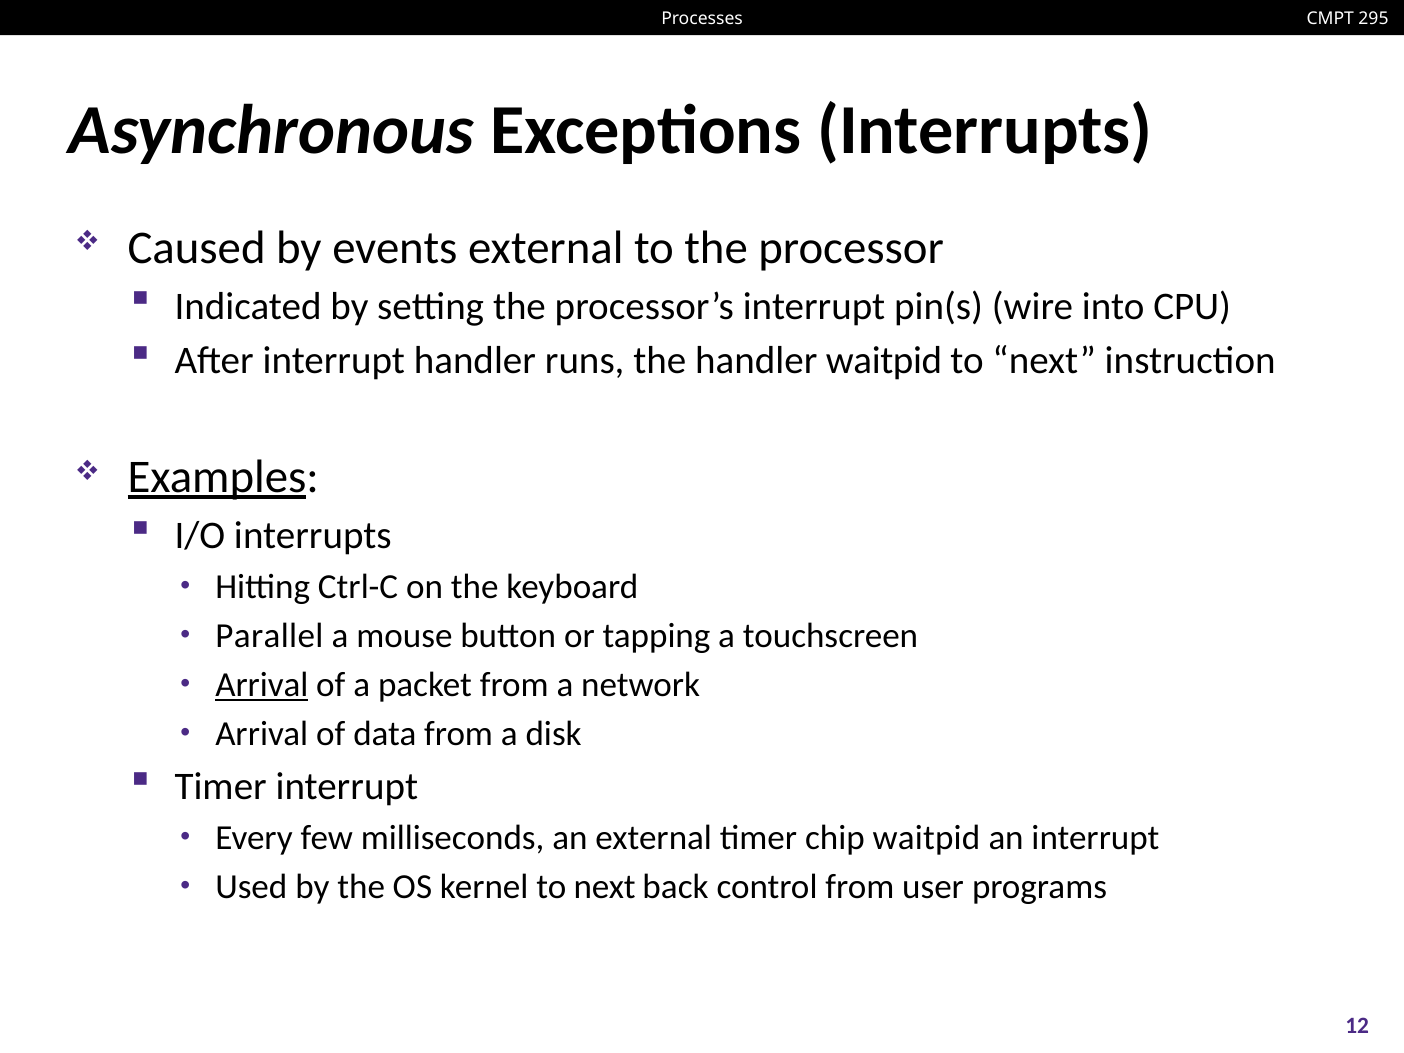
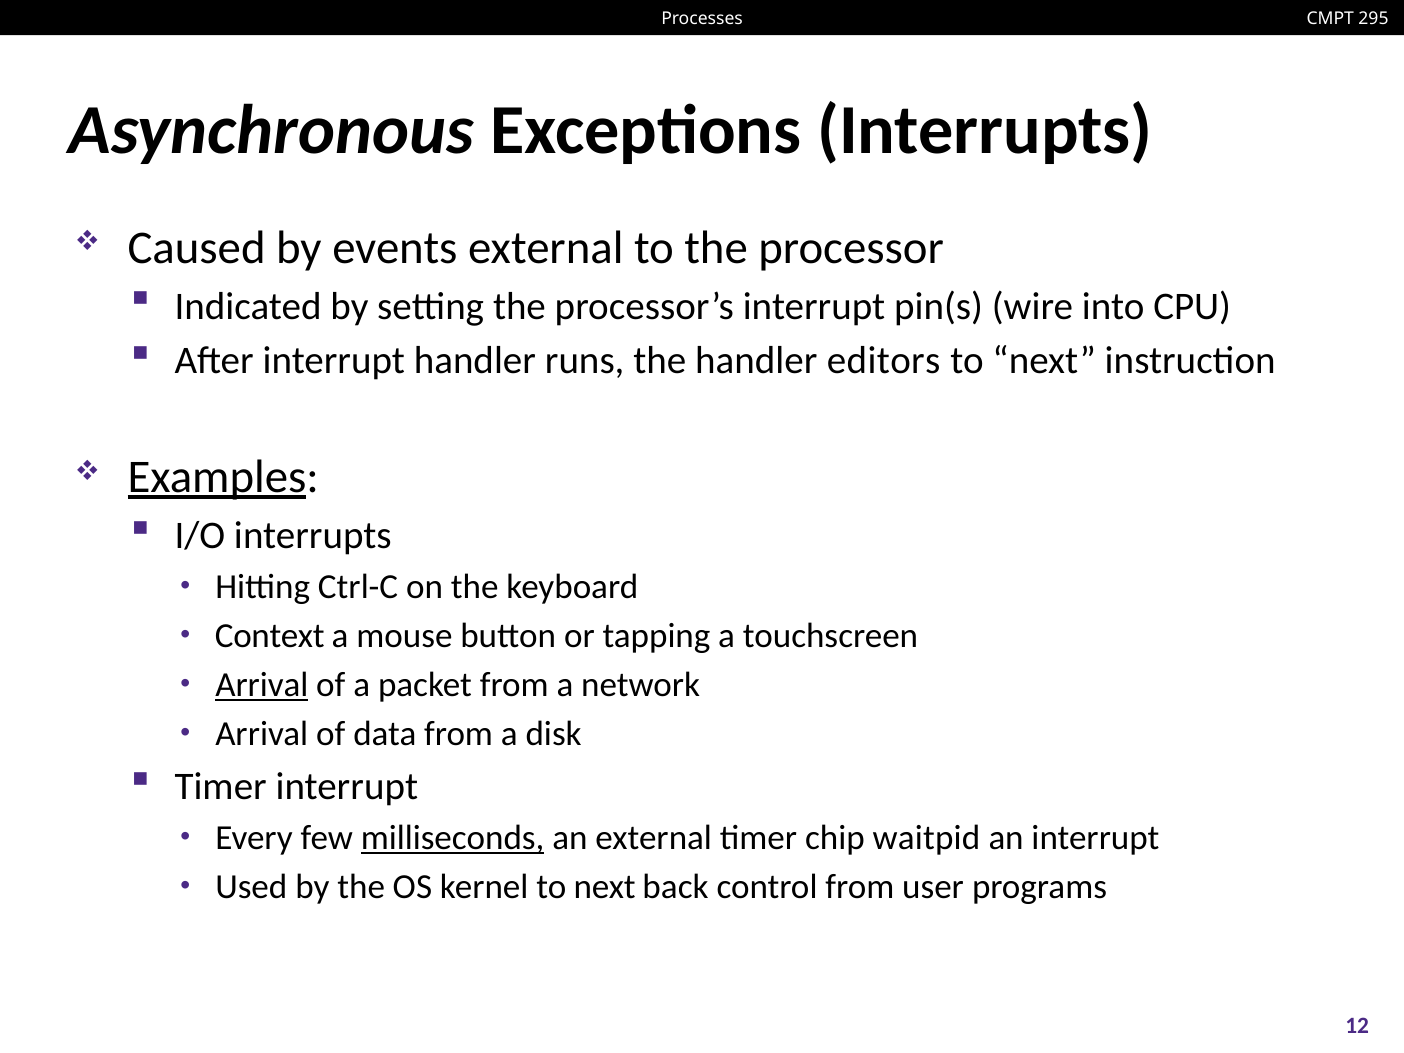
handler waitpid: waitpid -> editors
Parallel: Parallel -> Context
milliseconds underline: none -> present
